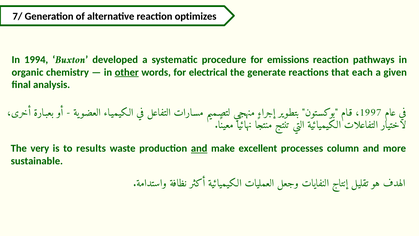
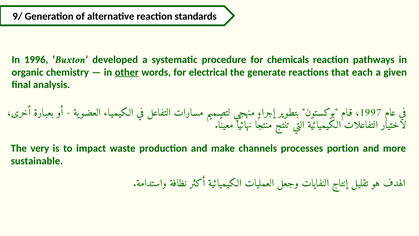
7/: 7/ -> 9/
optimizes: optimizes -> standards
1994: 1994 -> 1996
emissions: emissions -> chemicals
results: results -> impact
and at (199, 148) underline: present -> none
excellent: excellent -> channels
column: column -> portion
